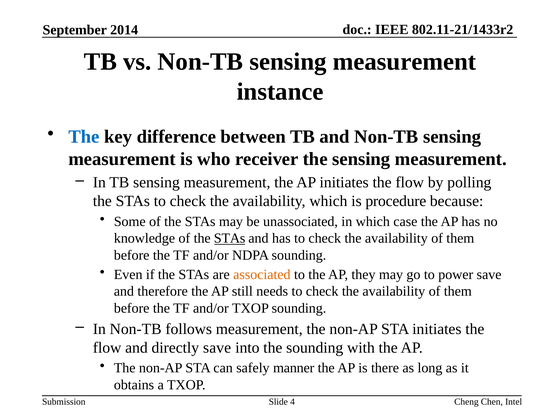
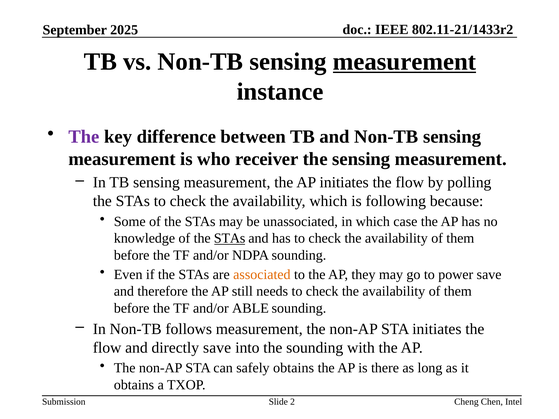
2014: 2014 -> 2025
measurement at (405, 62) underline: none -> present
The at (84, 137) colour: blue -> purple
procedure: procedure -> following
and/or TXOP: TXOP -> ABLE
safely manner: manner -> obtains
4: 4 -> 2
